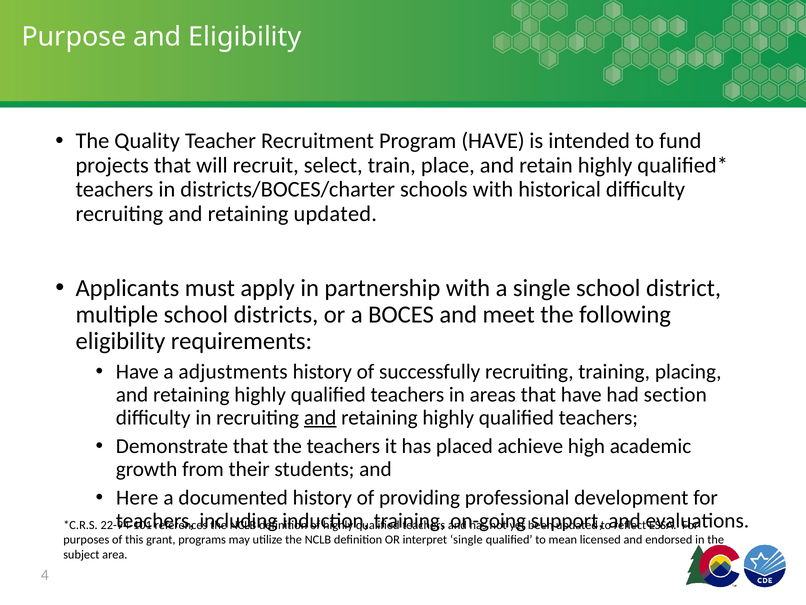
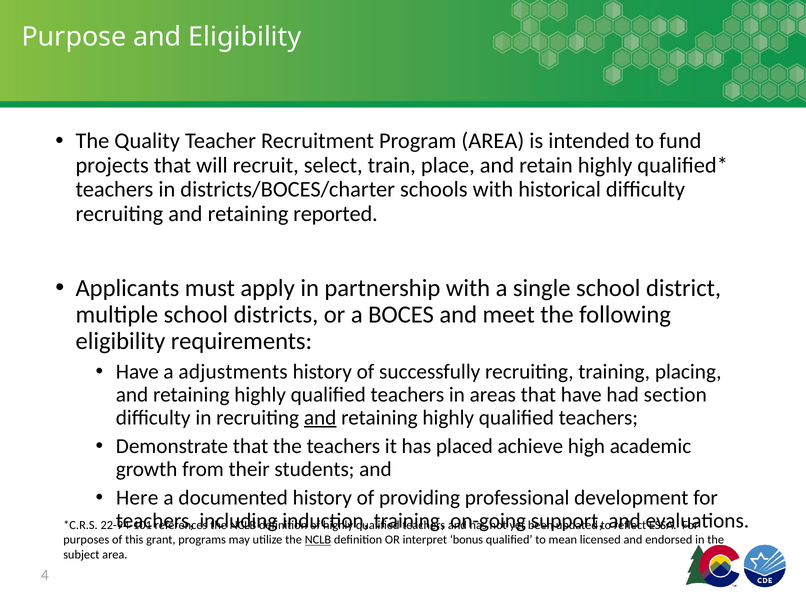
Program HAVE: HAVE -> AREA
retaining updated: updated -> reported
NCLB at (318, 539) underline: none -> present
interpret single: single -> bonus
